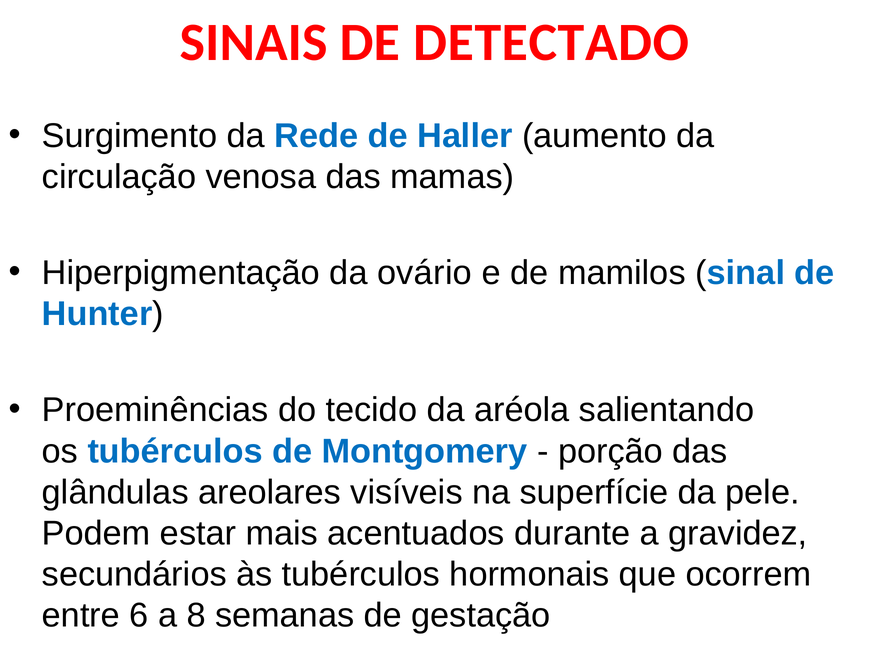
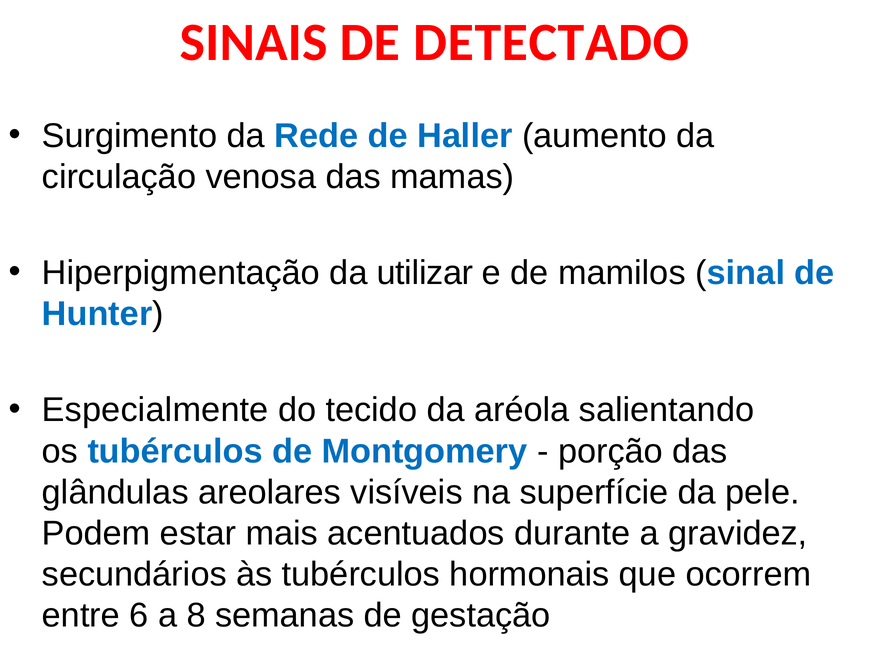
ovário: ovário -> utilizar
Proeminências: Proeminências -> Especialmente
